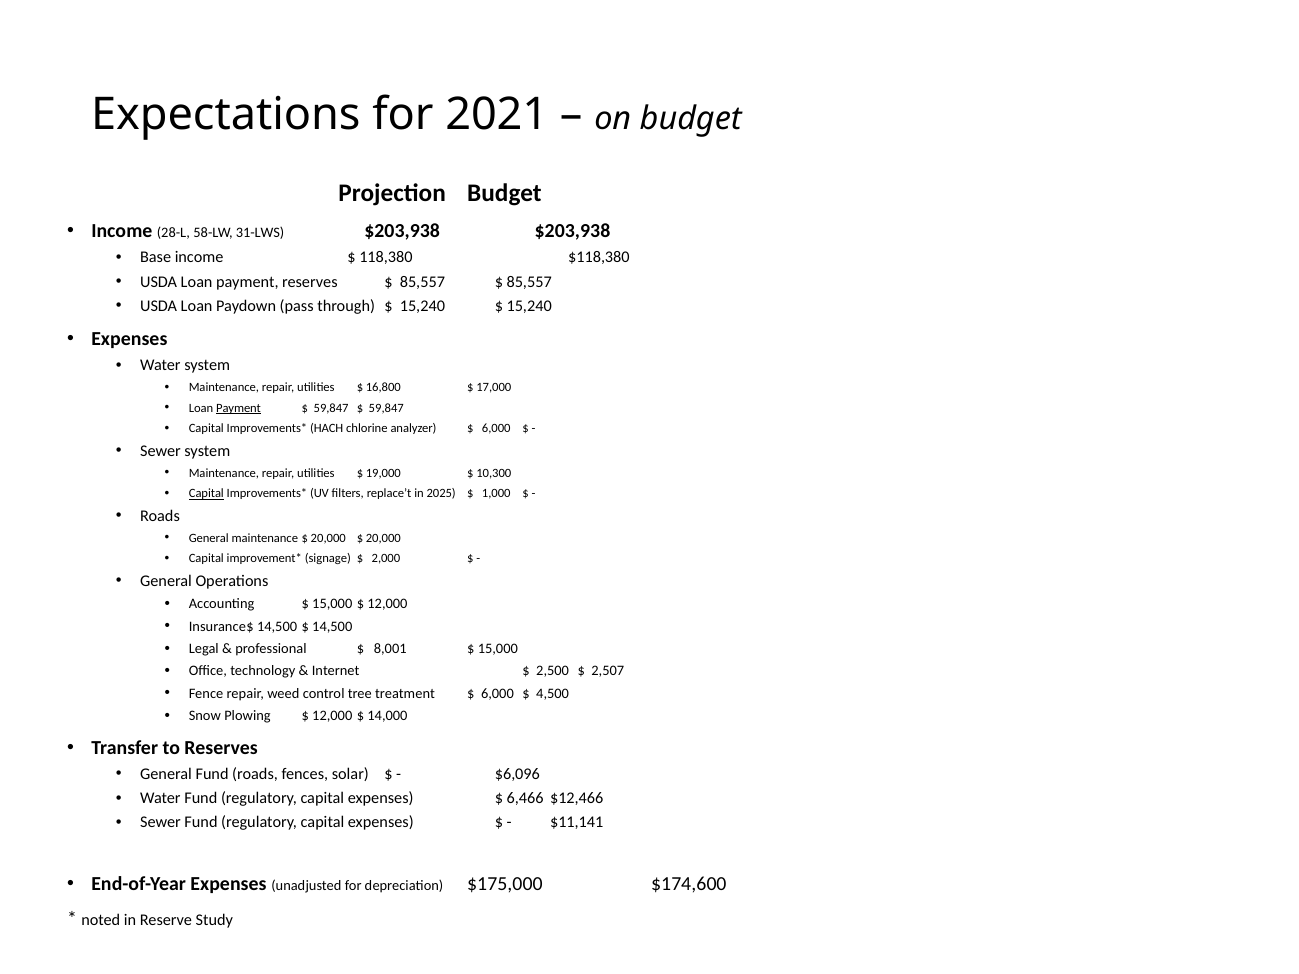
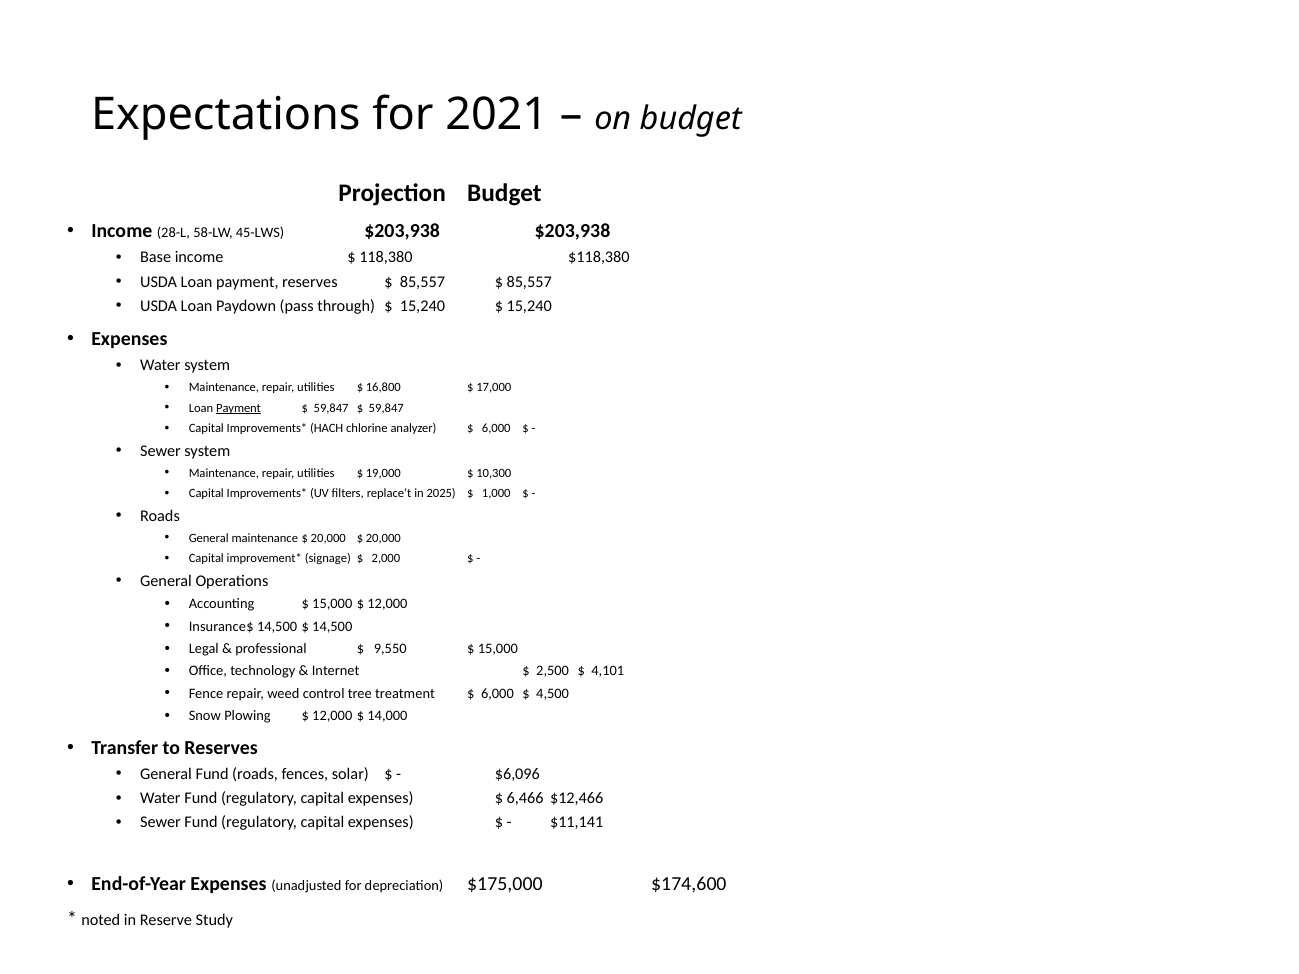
31-LWS: 31-LWS -> 45-LWS
Capital at (206, 494) underline: present -> none
8,001: 8,001 -> 9,550
2,507: 2,507 -> 4,101
